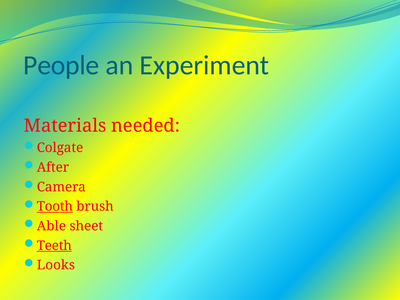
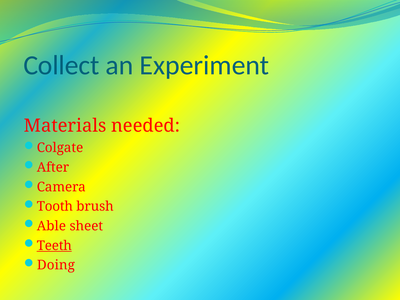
People: People -> Collect
Tooth underline: present -> none
Looks: Looks -> Doing
